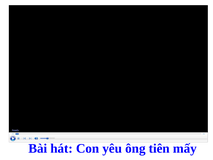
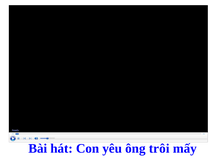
tiên: tiên -> trôi
